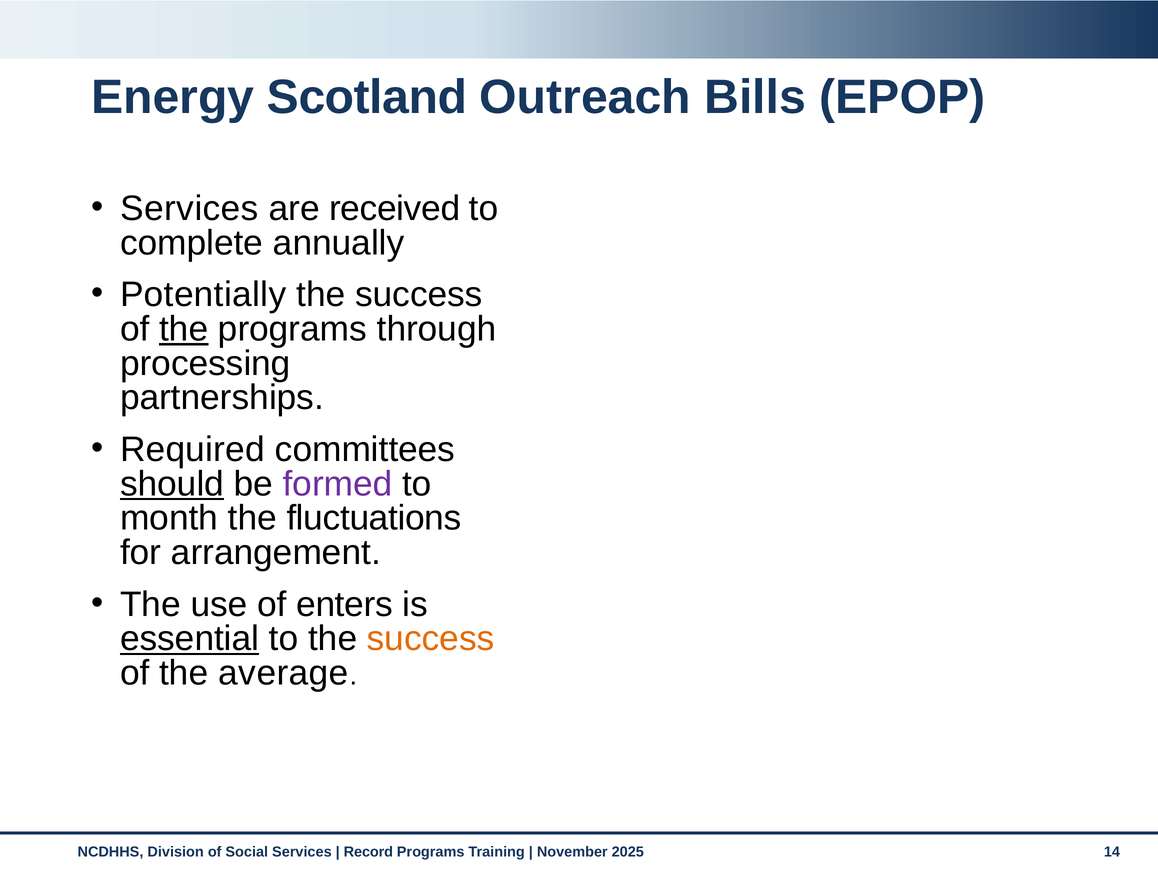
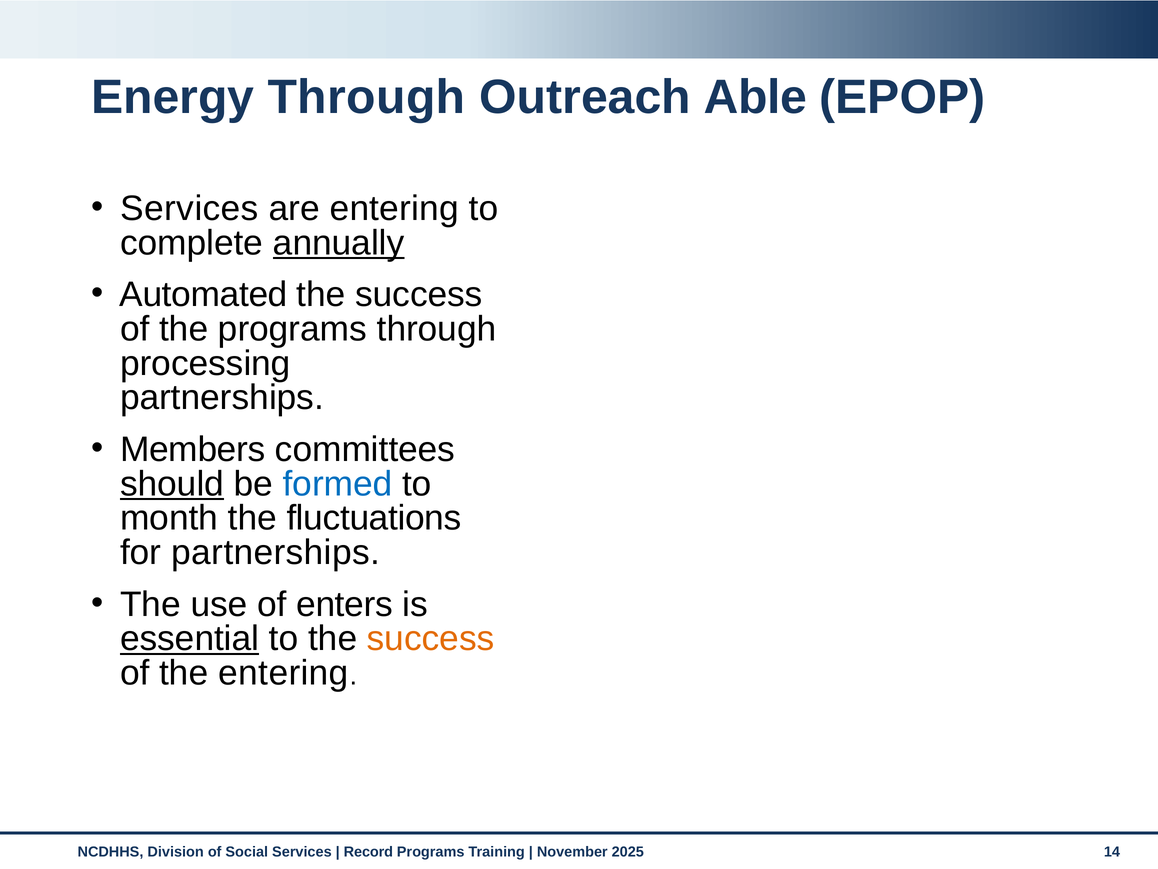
Energy Scotland: Scotland -> Through
Bills: Bills -> Able
are received: received -> entering
annually underline: none -> present
Potentially: Potentially -> Automated
the at (184, 329) underline: present -> none
Required: Required -> Members
formed colour: purple -> blue
for arrangement: arrangement -> partnerships
the average: average -> entering
